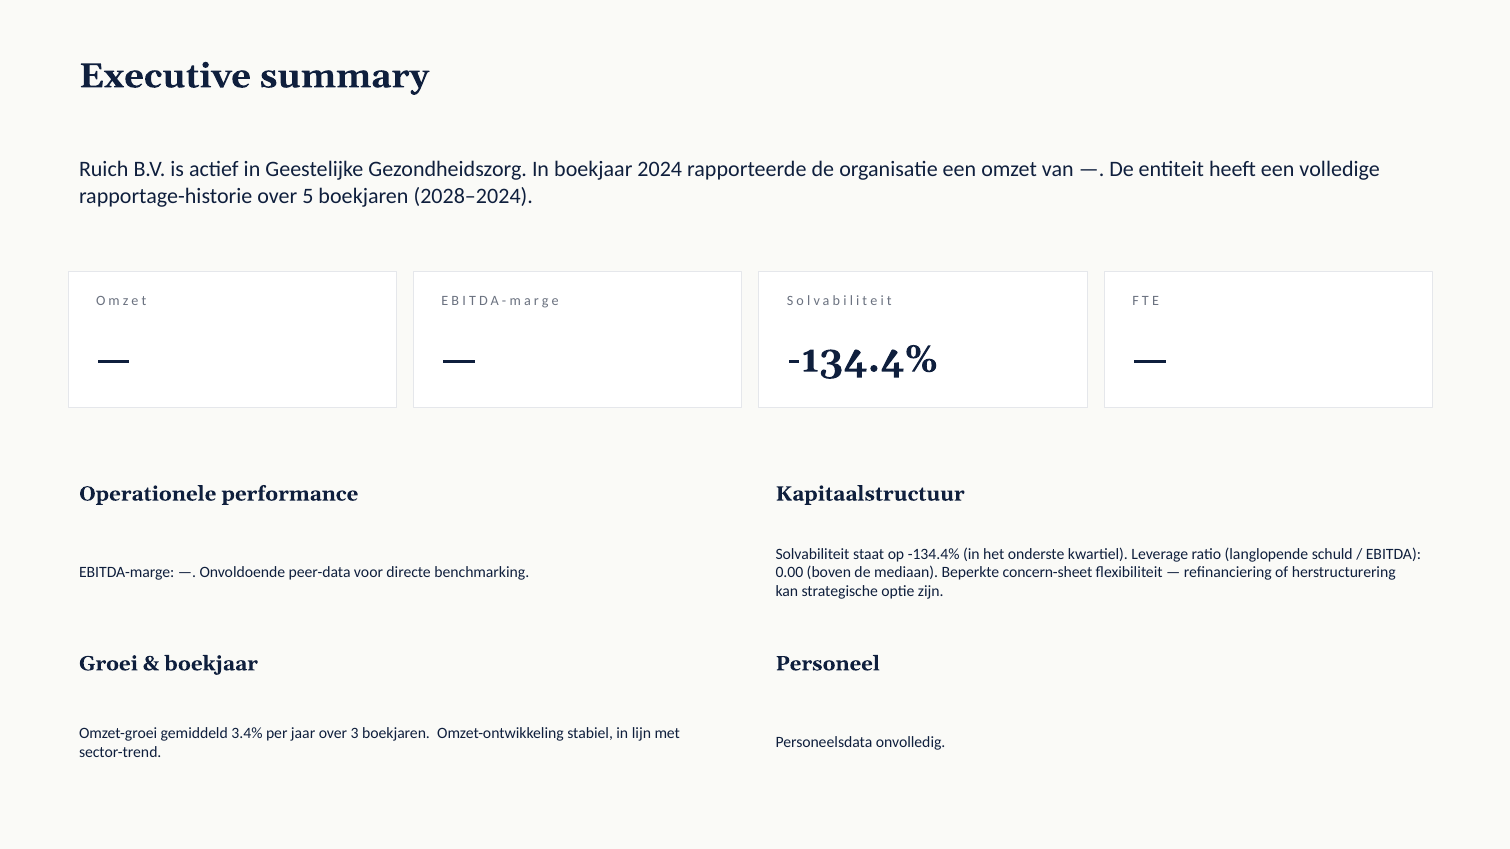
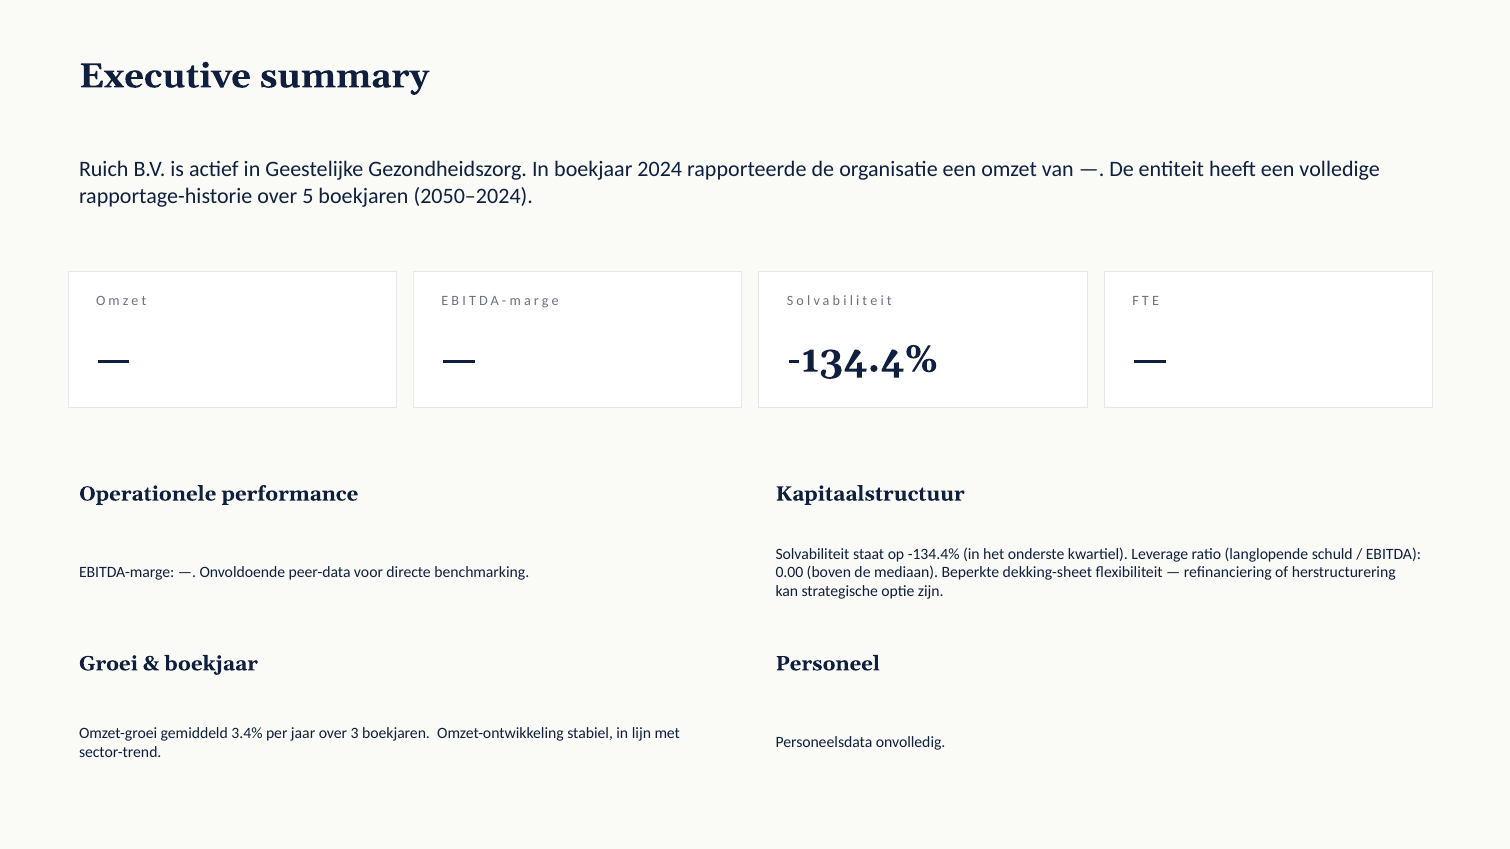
2028–2024: 2028–2024 -> 2050–2024
concern-sheet: concern-sheet -> dekking-sheet
